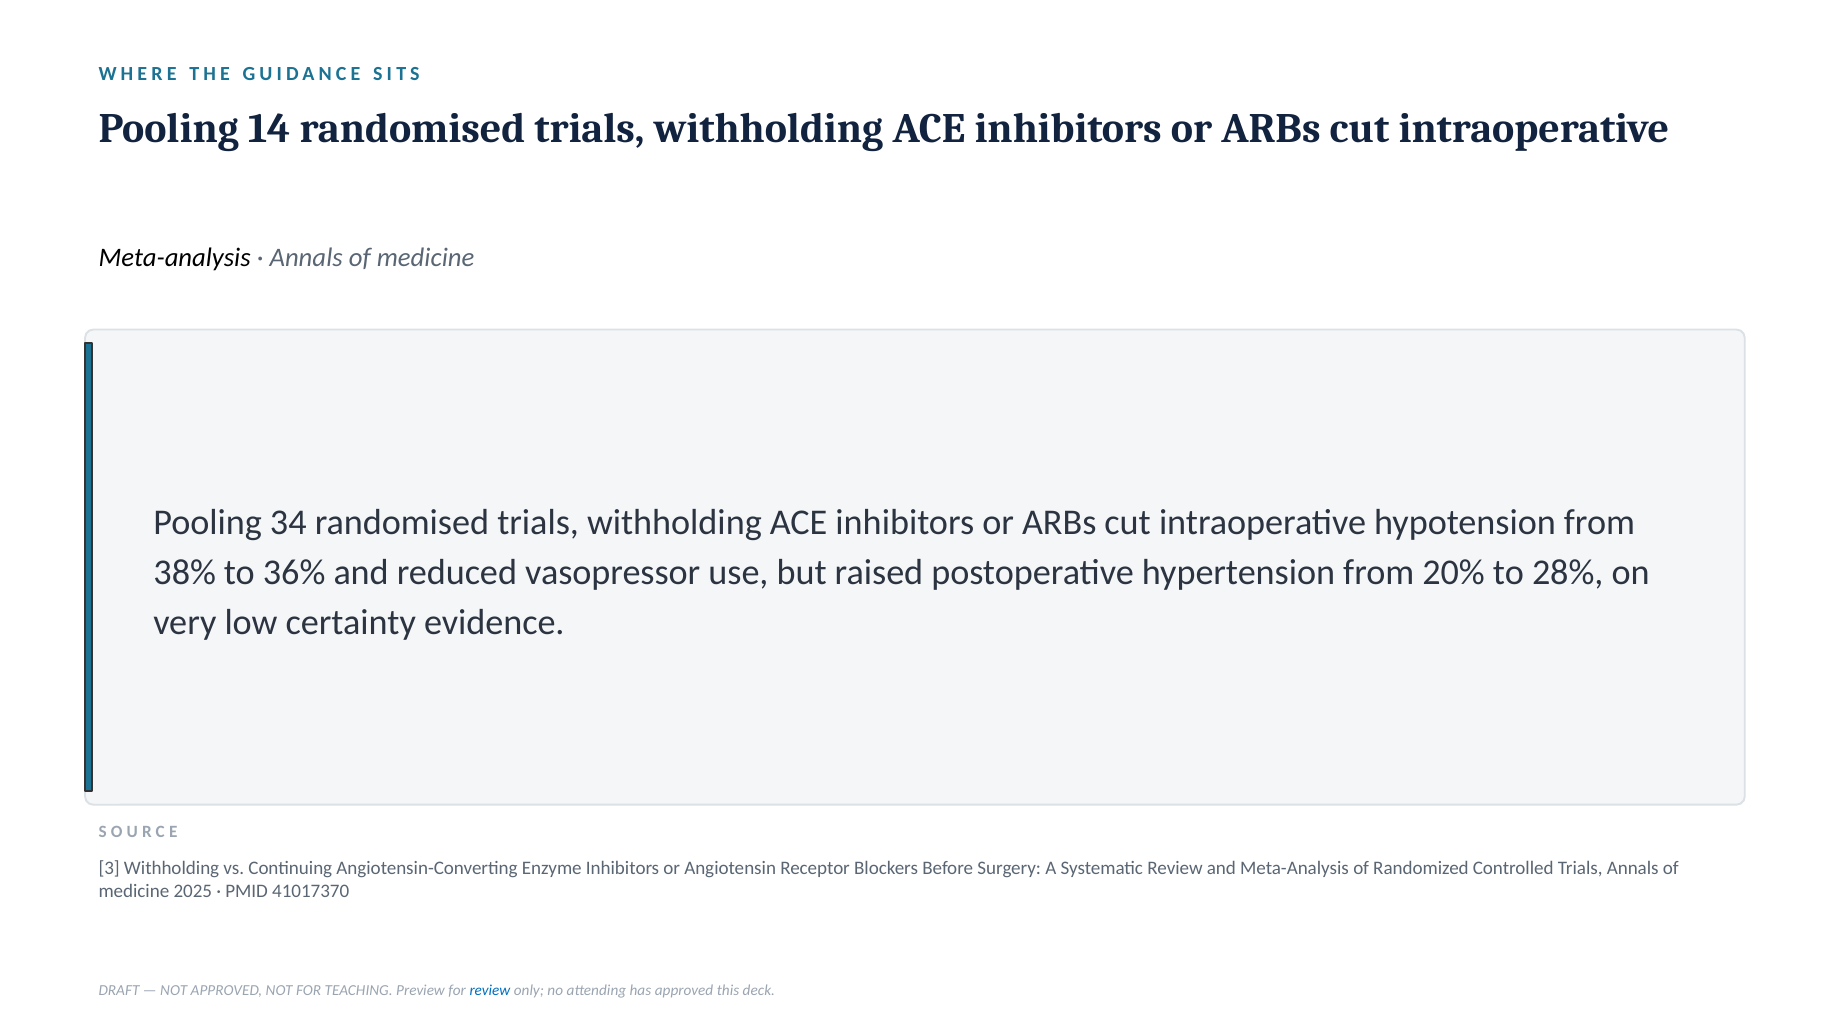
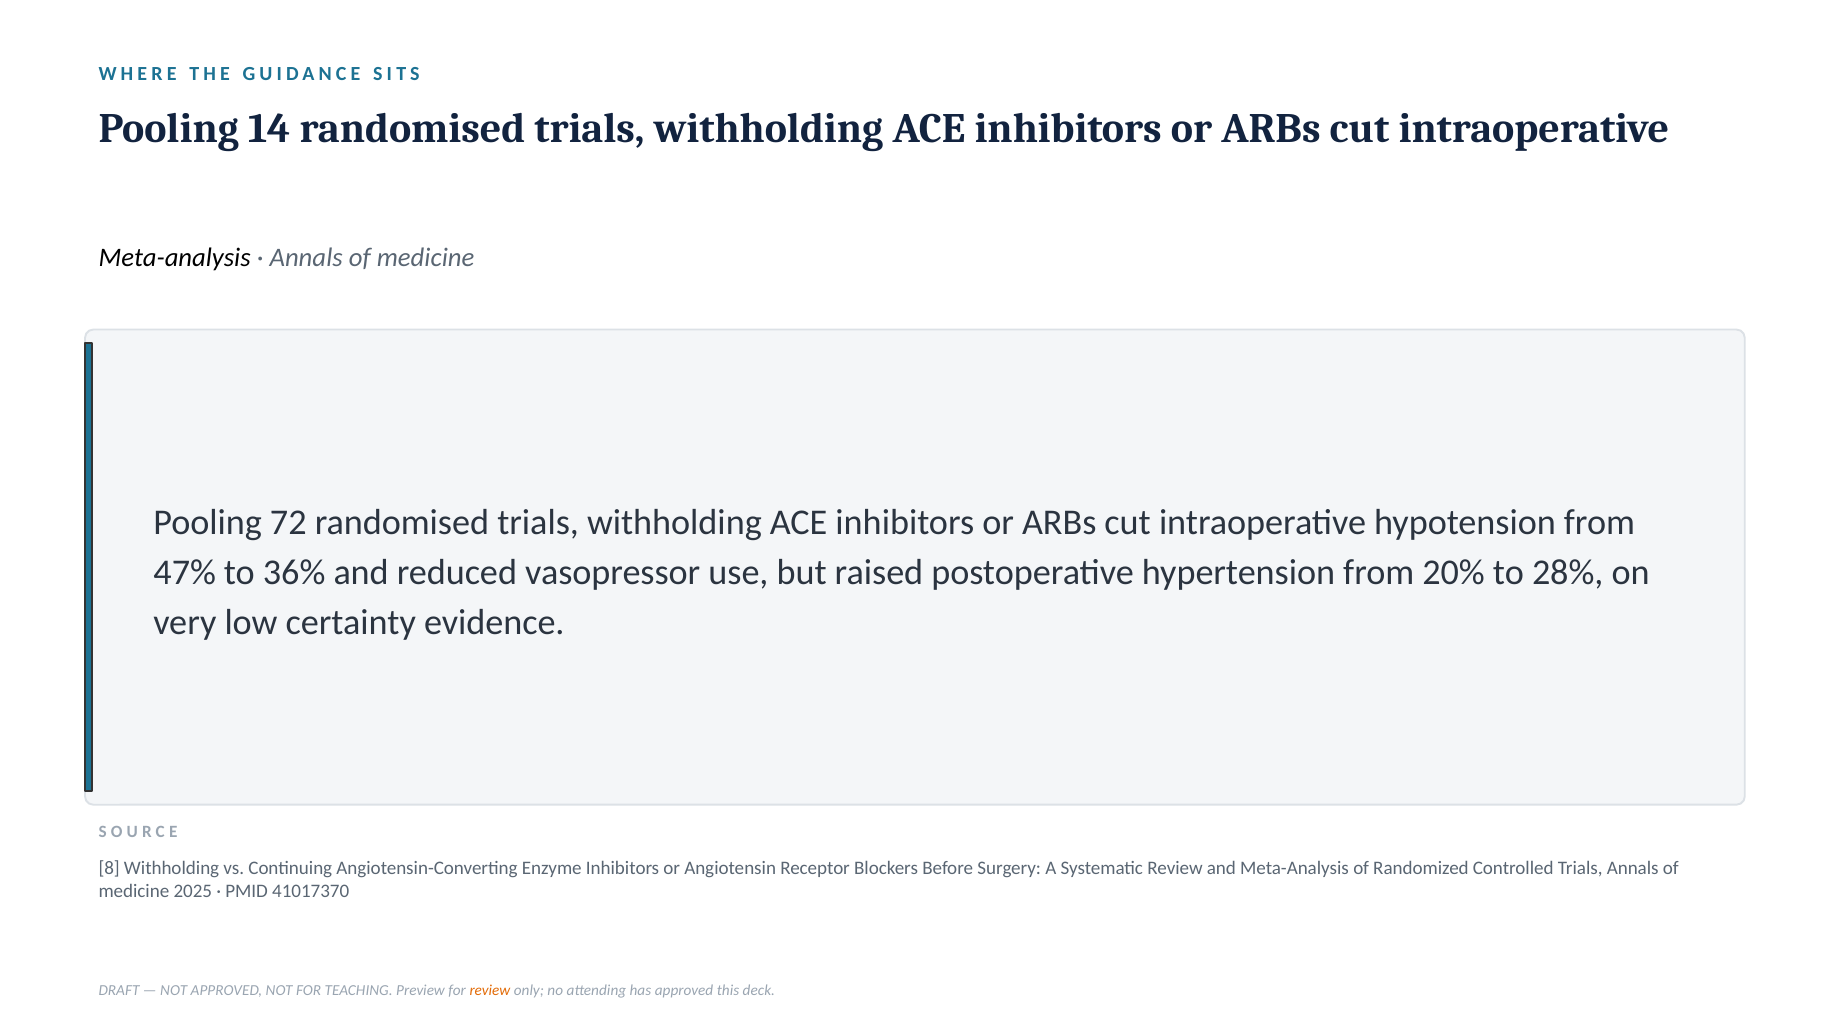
34: 34 -> 72
38%: 38% -> 47%
3: 3 -> 8
review at (490, 990) colour: blue -> orange
